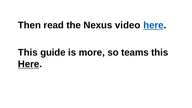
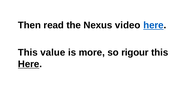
guide: guide -> value
teams: teams -> rigour
